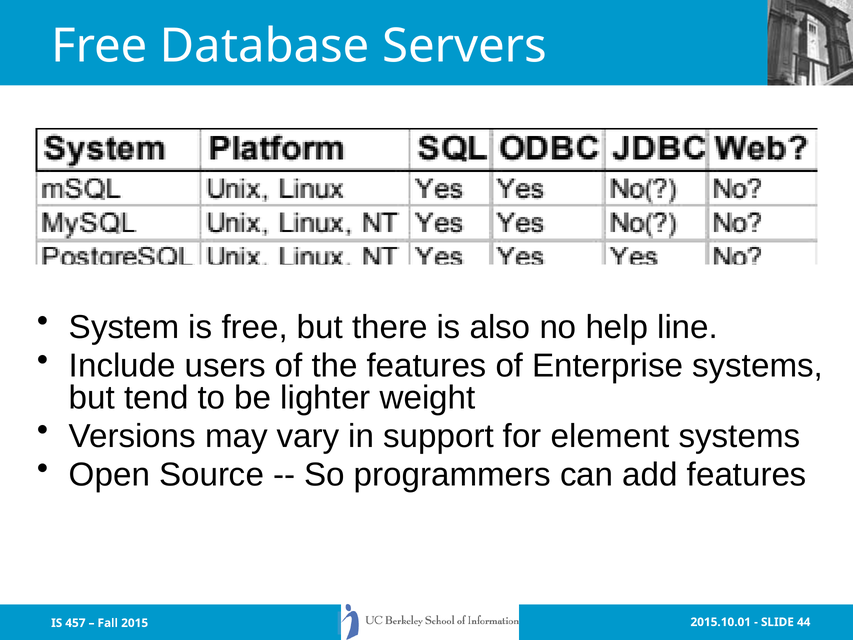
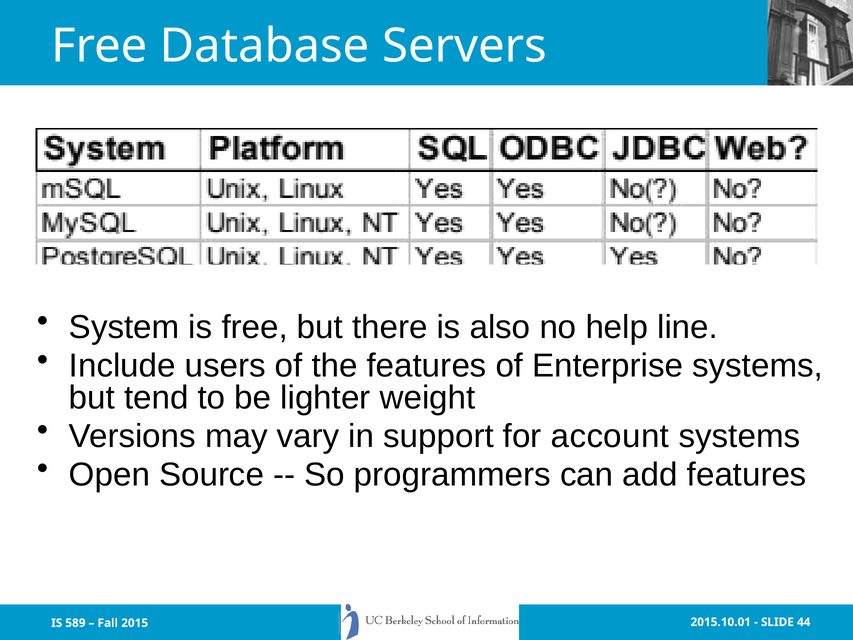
element: element -> account
457: 457 -> 589
